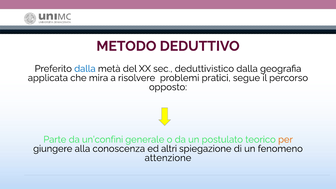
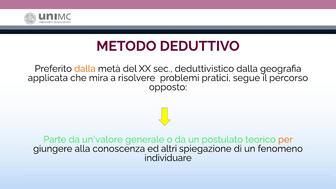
dalla at (85, 69) colour: blue -> orange
un’confini: un’confini -> un’valore
attenzione: attenzione -> individuare
